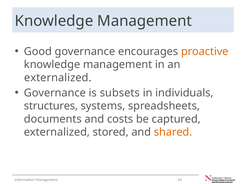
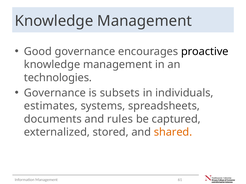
proactive colour: orange -> black
externalized at (58, 78): externalized -> technologies
structures: structures -> estimates
costs: costs -> rules
